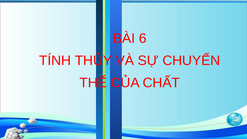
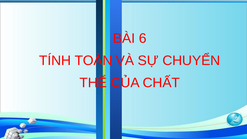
THỦY: THỦY -> TOÀN
